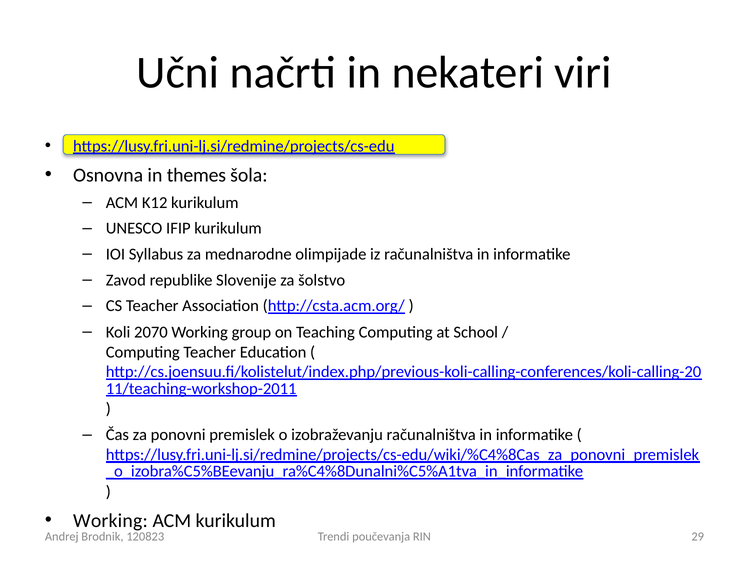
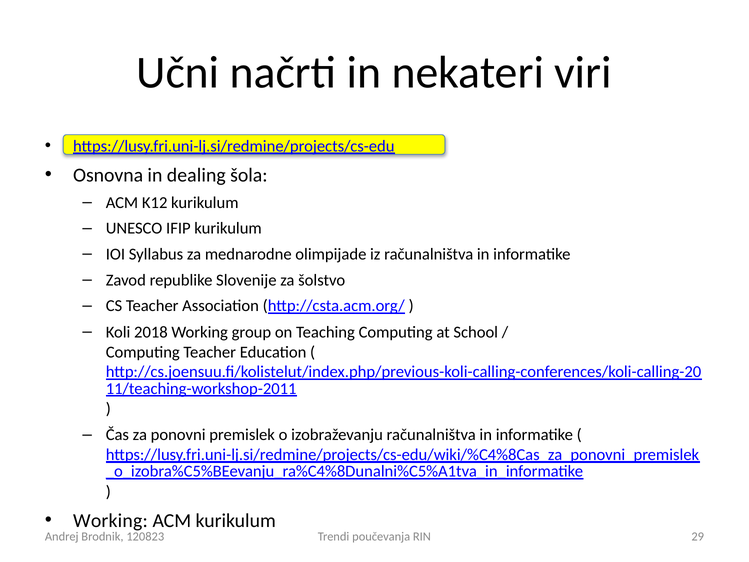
themes: themes -> dealing
2070: 2070 -> 2018
